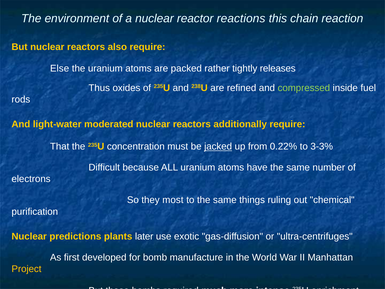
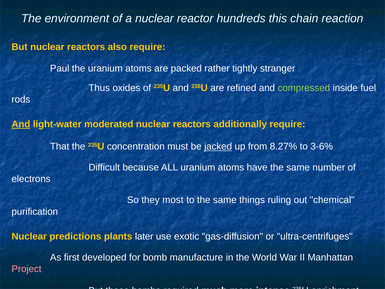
reactions: reactions -> hundreds
Else: Else -> Paul
releases: releases -> stranger
And at (21, 124) underline: none -> present
0.22%: 0.22% -> 8.27%
3-3%: 3-3% -> 3-6%
Project colour: yellow -> pink
